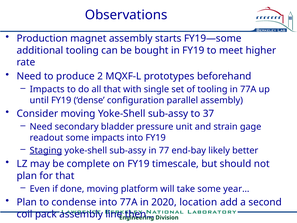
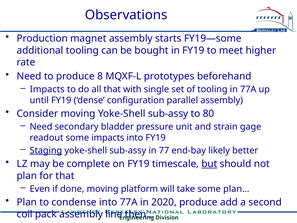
2: 2 -> 8
37: 37 -> 80
but underline: none -> present
year…: year… -> plan…
2020 location: location -> produce
